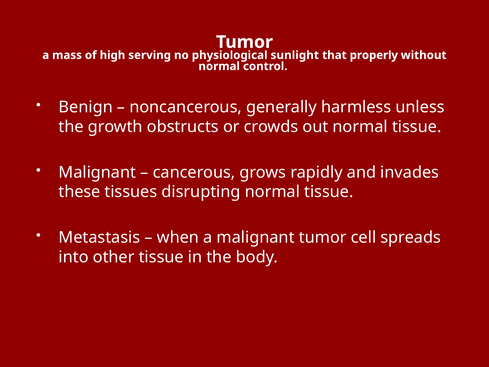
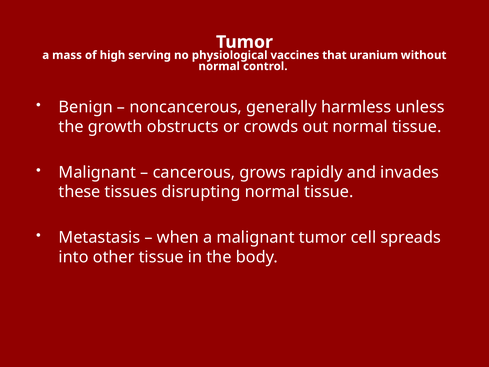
sunlight: sunlight -> vaccines
properly: properly -> uranium
